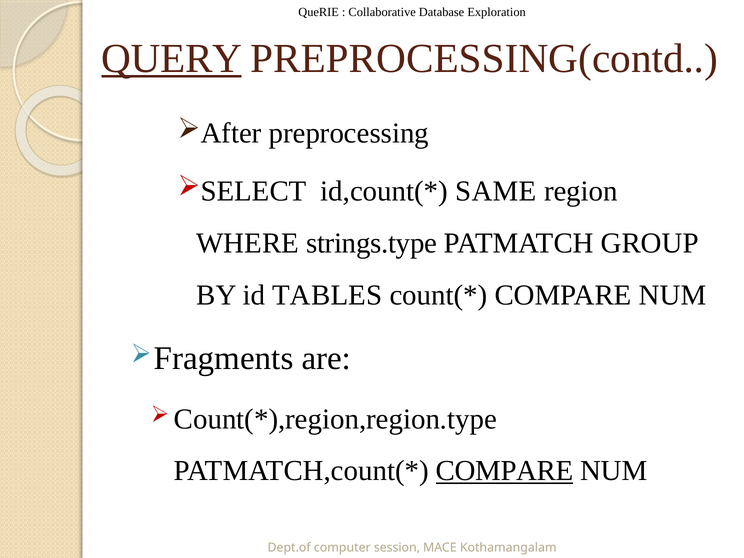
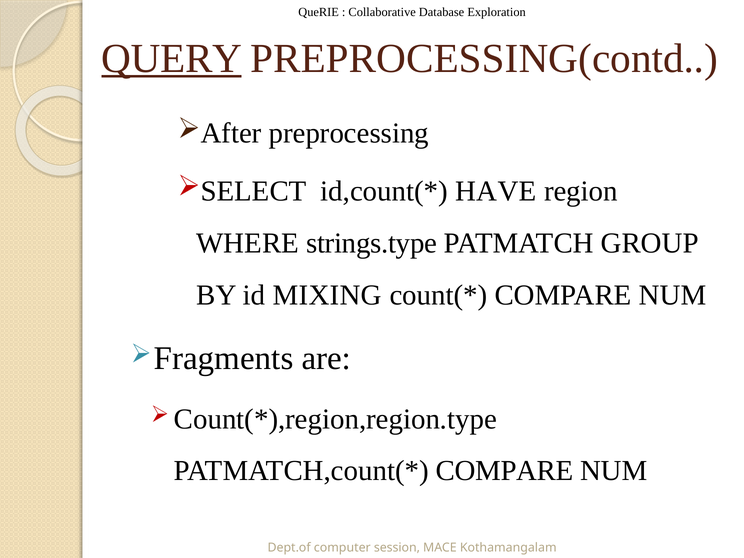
SAME: SAME -> HAVE
TABLES: TABLES -> MIXING
COMPARE at (505, 471) underline: present -> none
